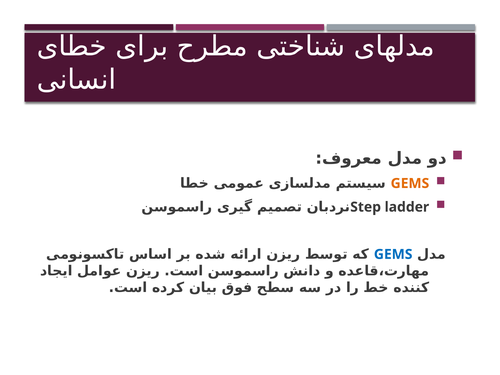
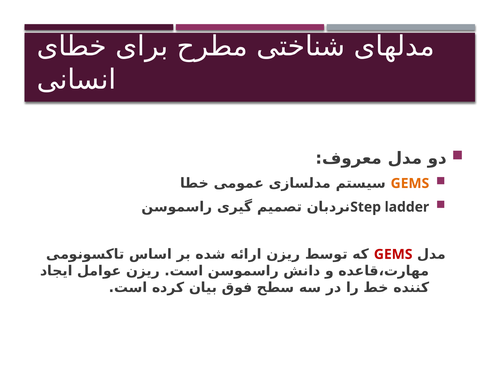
GEMS at (393, 254) colour: blue -> red
